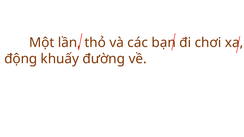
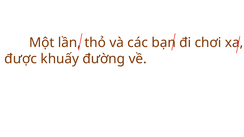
động: động -> được
